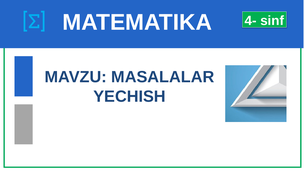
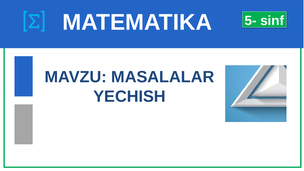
4-: 4- -> 5-
